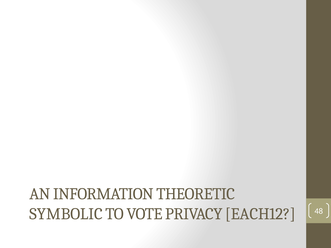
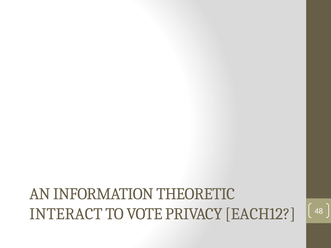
SYMBOLIC: SYMBOLIC -> INTERACT
